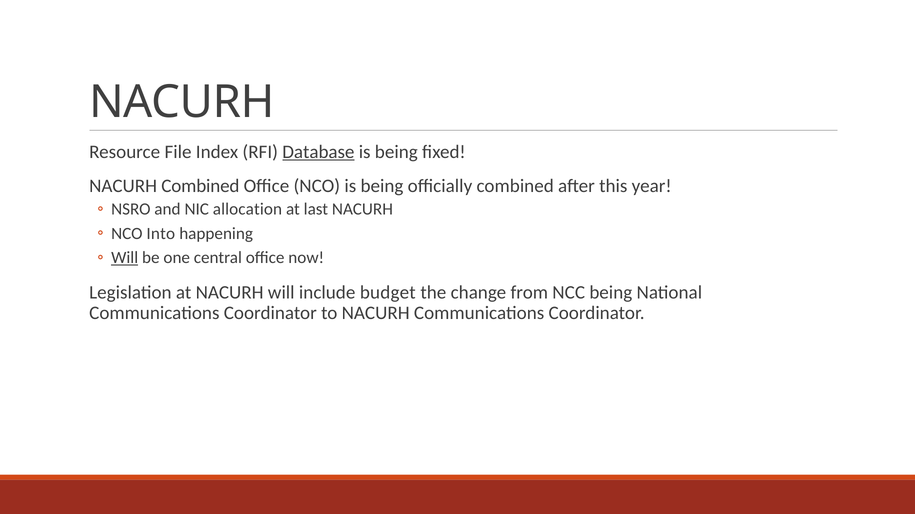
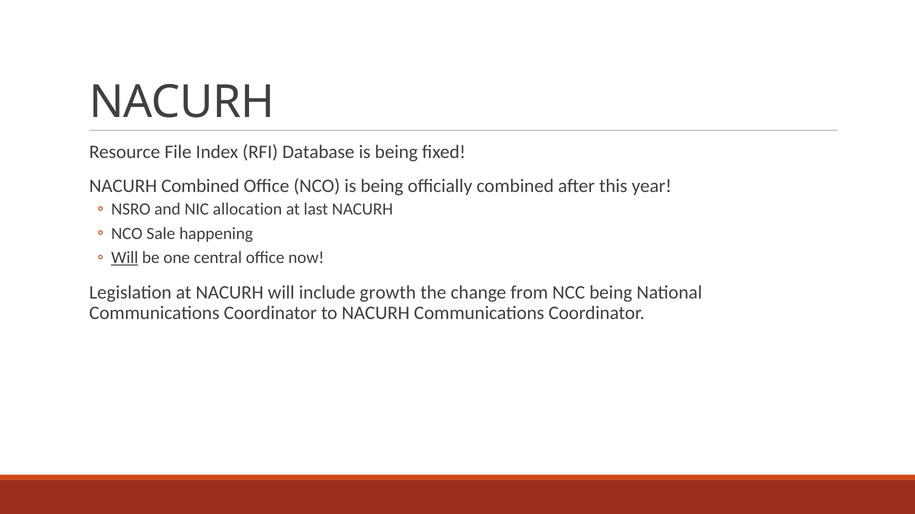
Database underline: present -> none
Into: Into -> Sale
budget: budget -> growth
